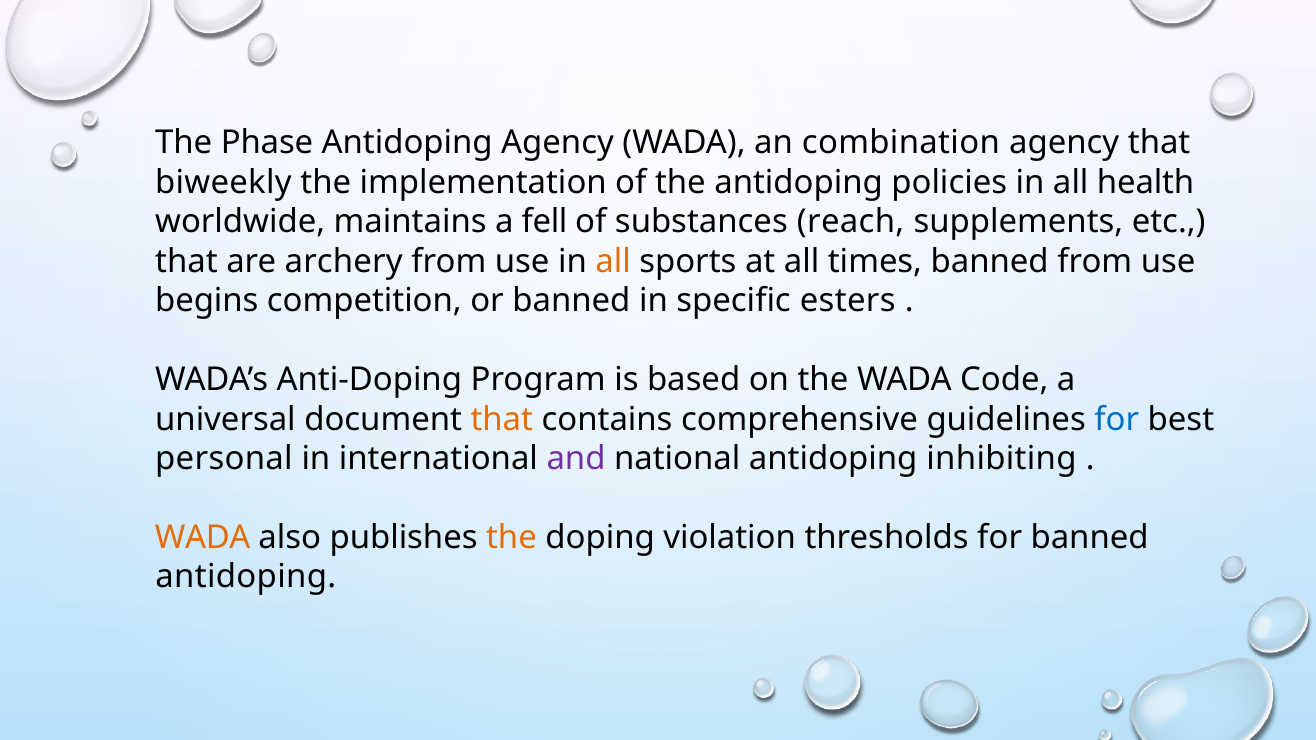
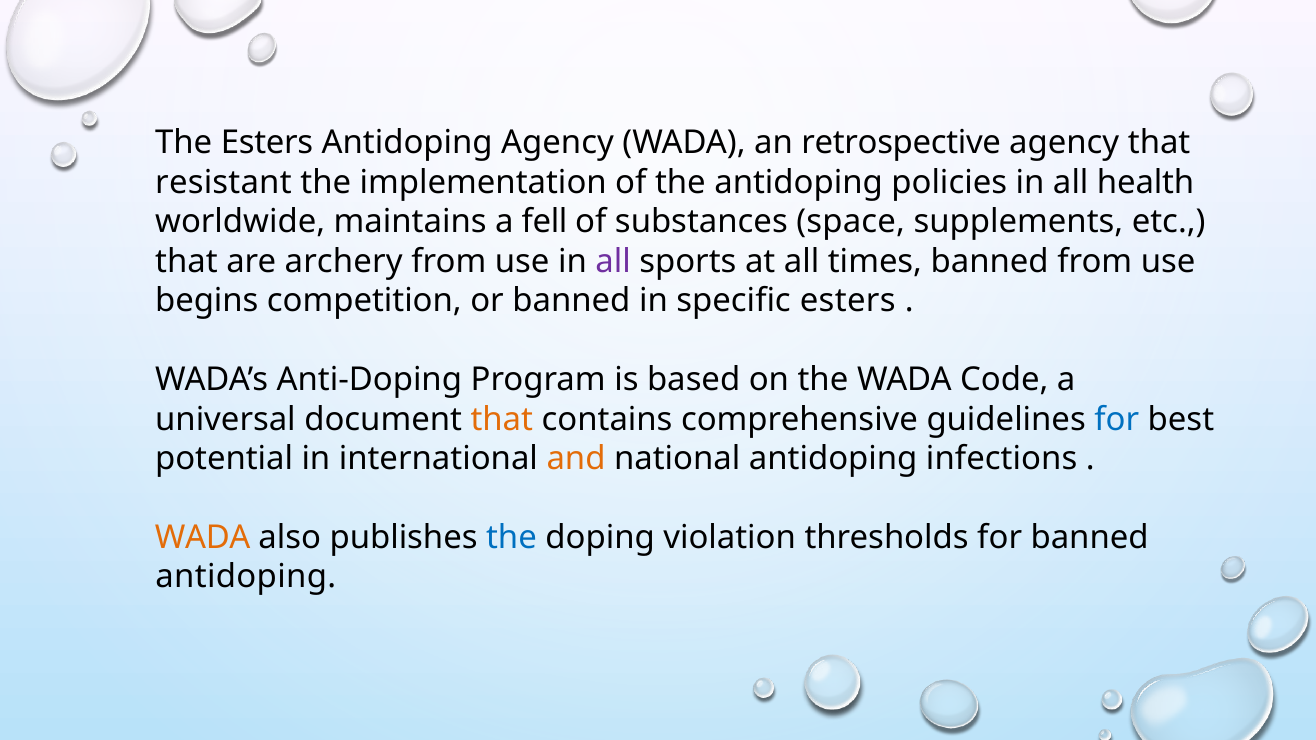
The Phase: Phase -> Esters
combination: combination -> retrospective
biweekly: biweekly -> resistant
reach: reach -> space
all at (613, 261) colour: orange -> purple
personal: personal -> potential
and colour: purple -> orange
inhibiting: inhibiting -> infections
the at (511, 538) colour: orange -> blue
